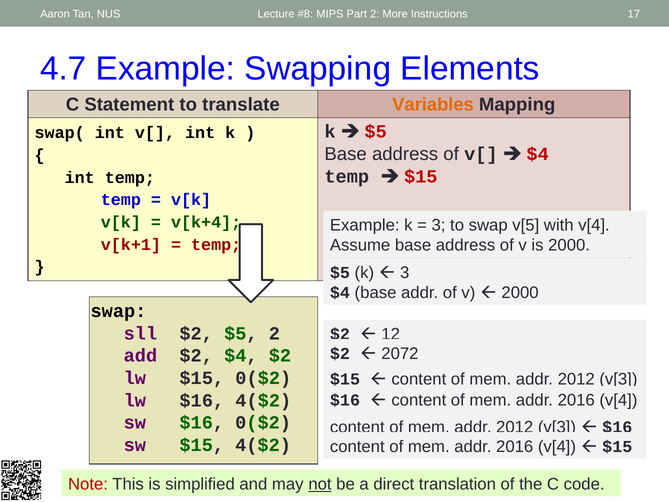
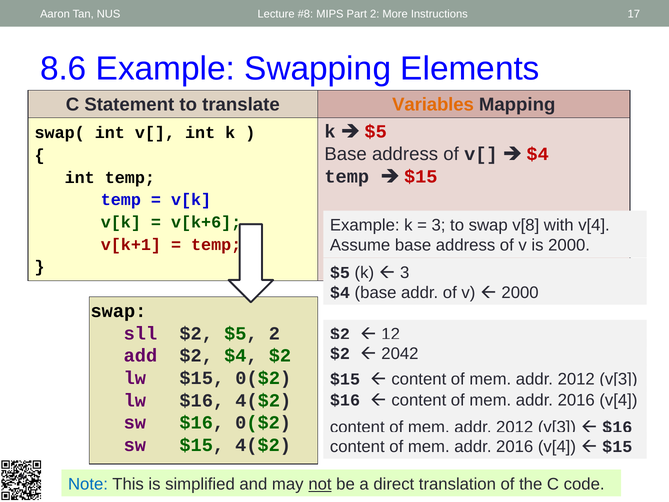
4.7: 4.7 -> 8.6
v[k+4: v[k+4 -> v[k+6
v[5: v[5 -> v[8
2072: 2072 -> 2042
Note colour: red -> blue
